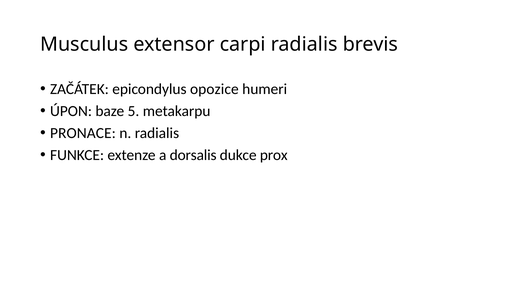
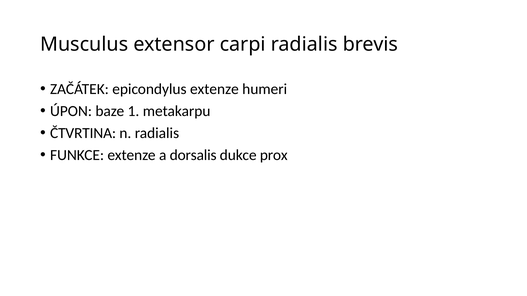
epicondylus opozice: opozice -> extenze
5: 5 -> 1
PRONACE: PRONACE -> ČTVRTINA
